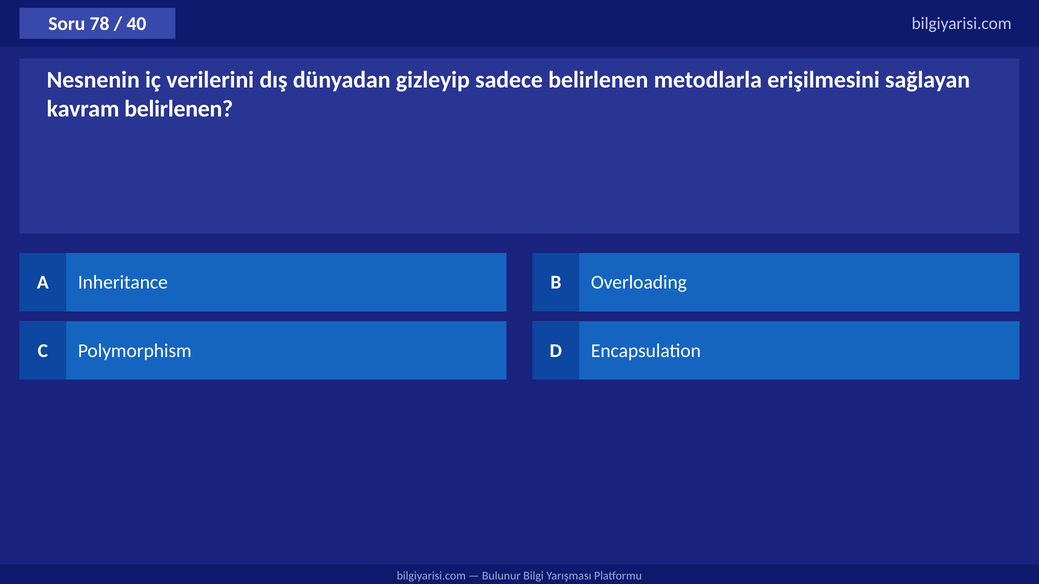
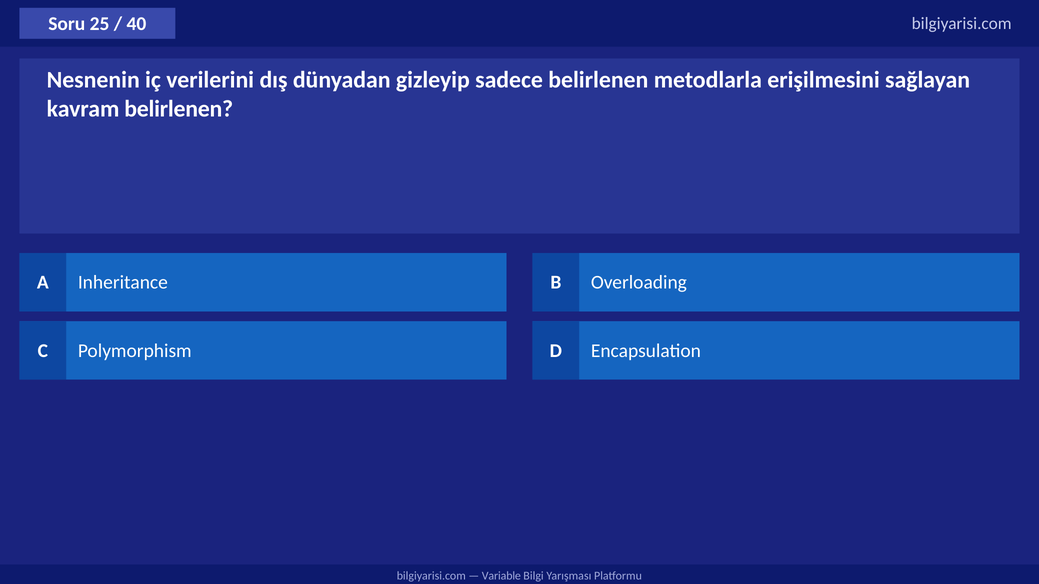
78: 78 -> 25
Bulunur: Bulunur -> Variable
